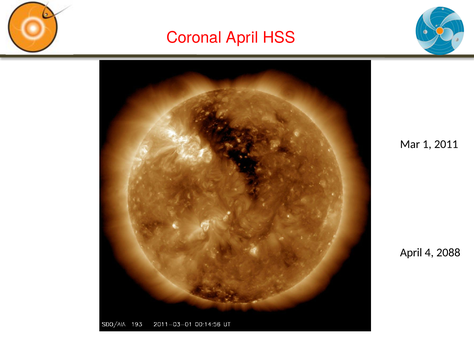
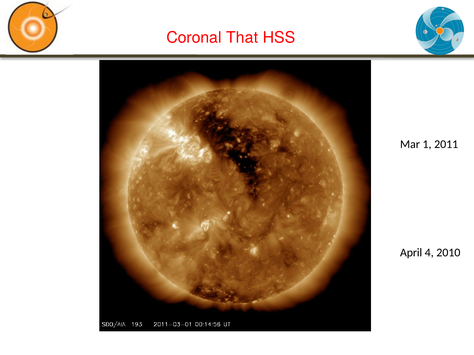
Coronal April: April -> That
2088: 2088 -> 2010
